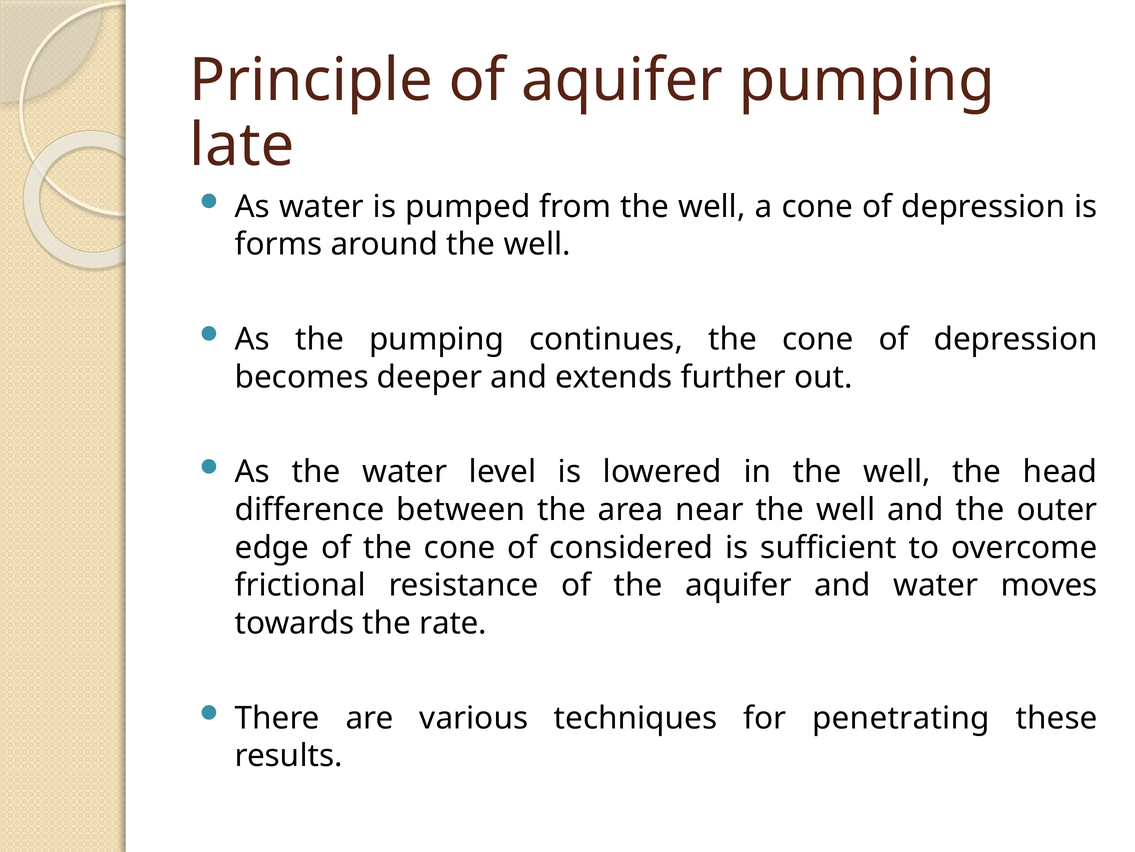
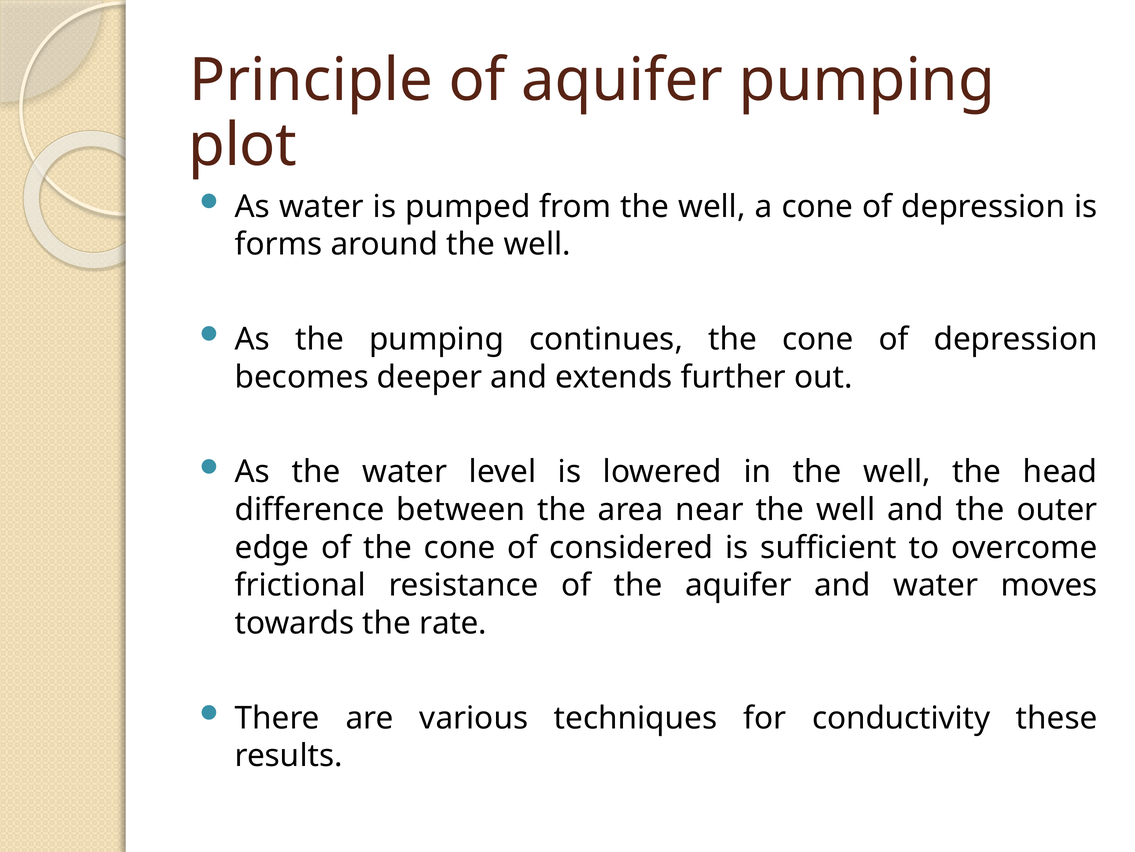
late: late -> plot
penetrating: penetrating -> conductivity
